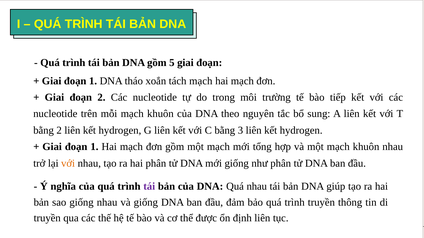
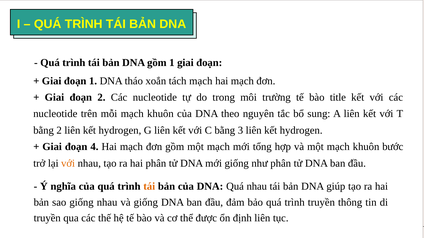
gồm 5: 5 -> 1
bào tiếp: tiếp -> title
1 at (94, 147): 1 -> 4
khuôn nhau: nhau -> bước
tái at (149, 187) colour: purple -> orange
